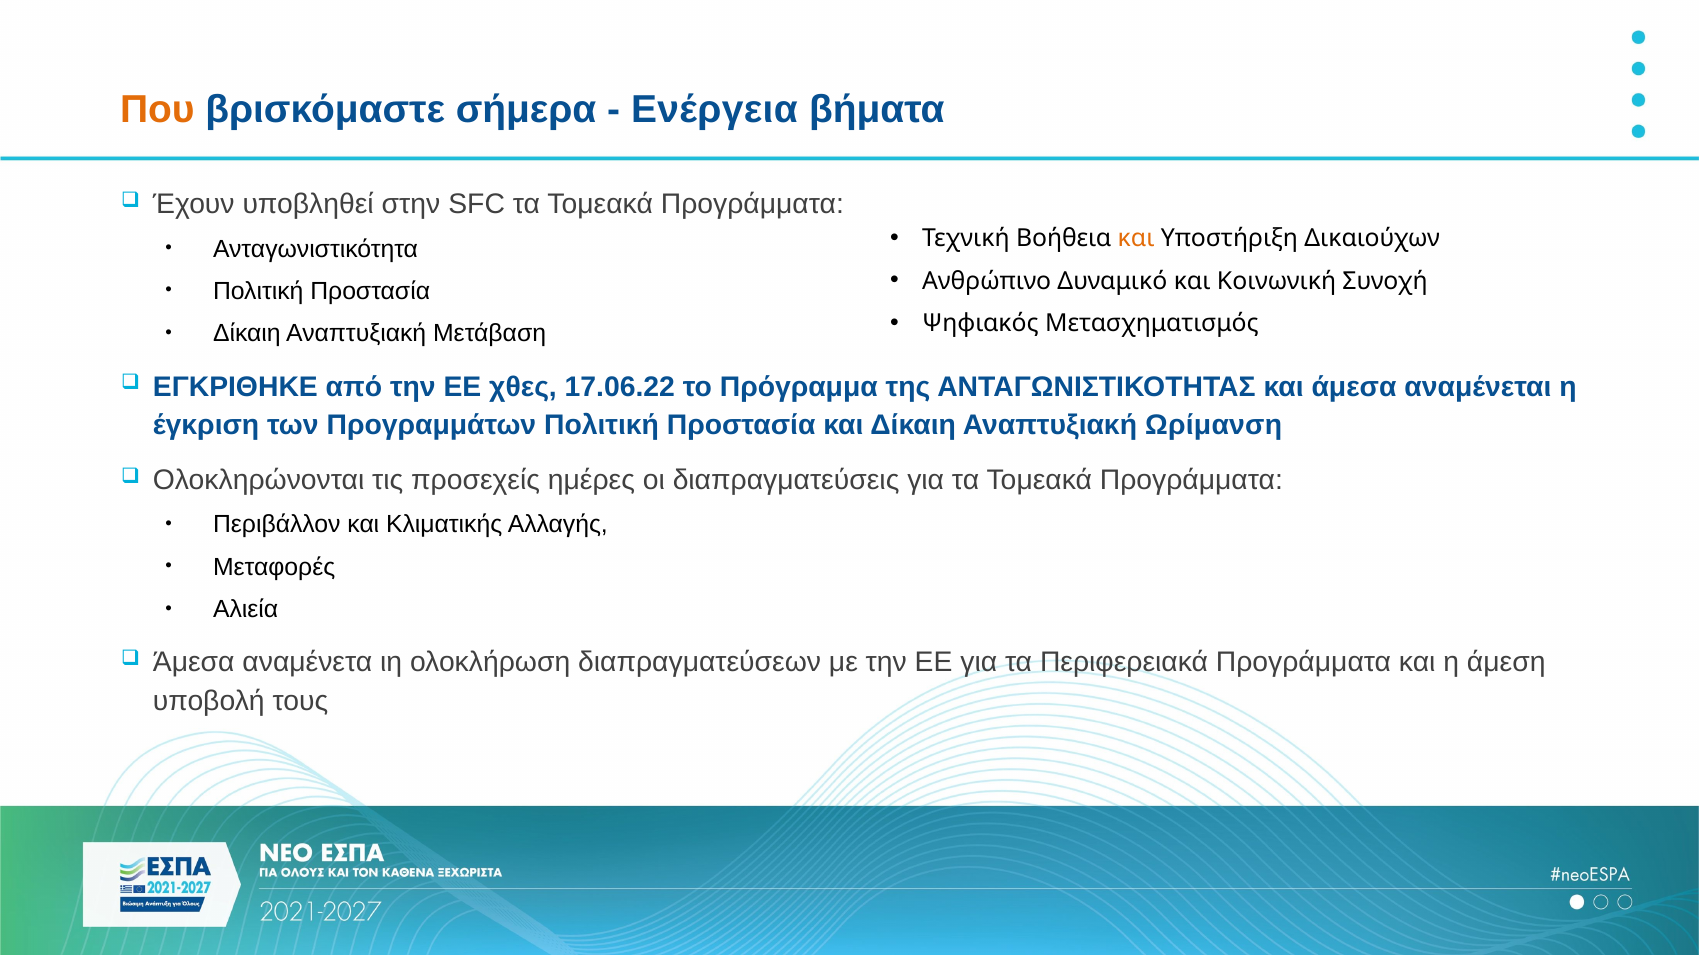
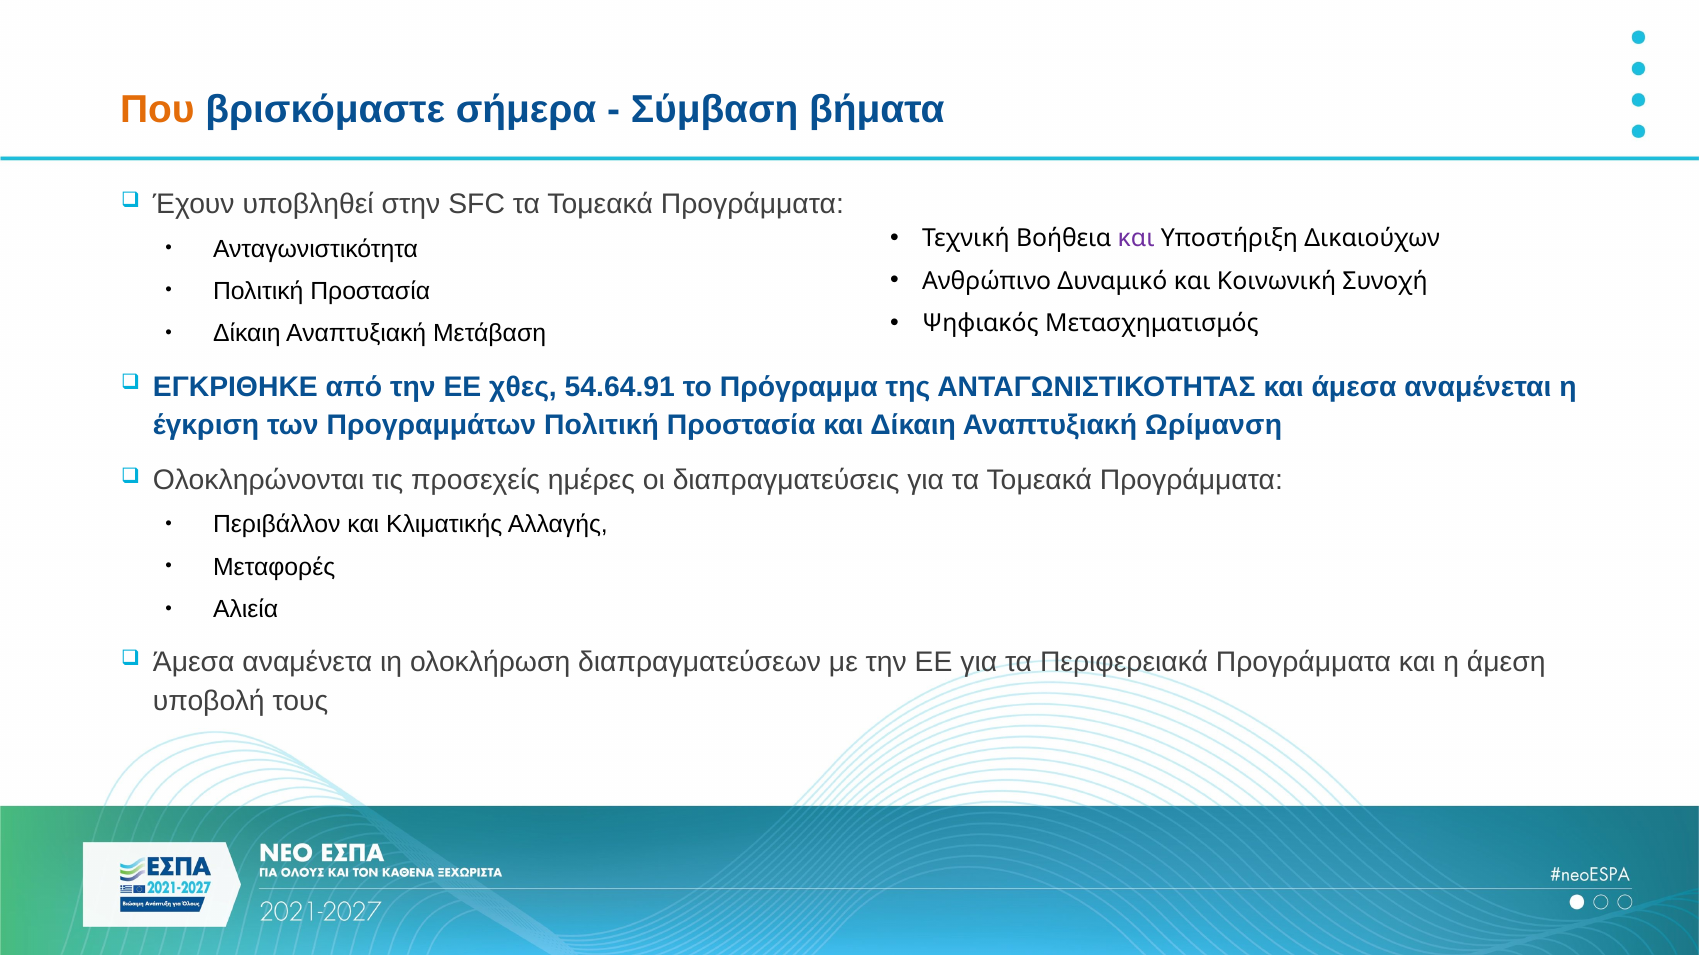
Ενέργεια: Ενέργεια -> Σύμβαση
και at (1136, 239) colour: orange -> purple
17.06.22: 17.06.22 -> 54.64.91
